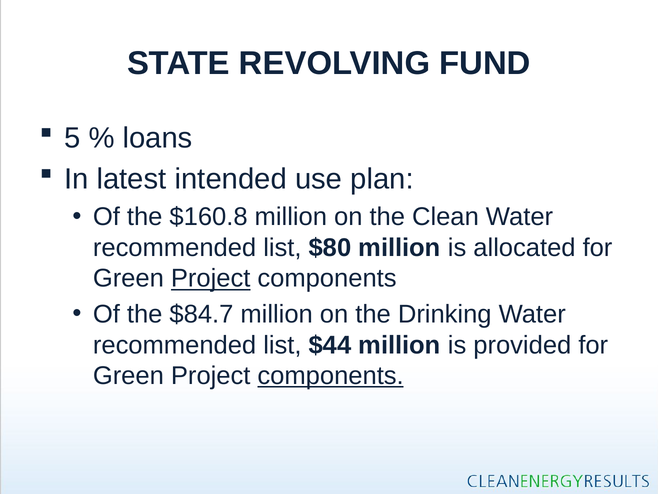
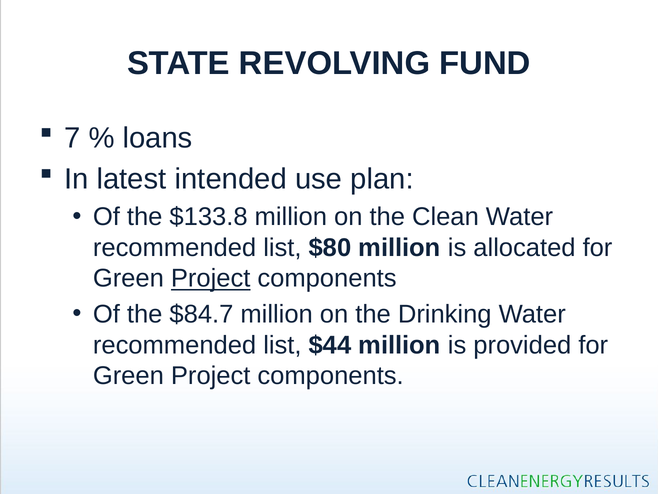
5: 5 -> 7
$160.8: $160.8 -> $133.8
components at (331, 376) underline: present -> none
